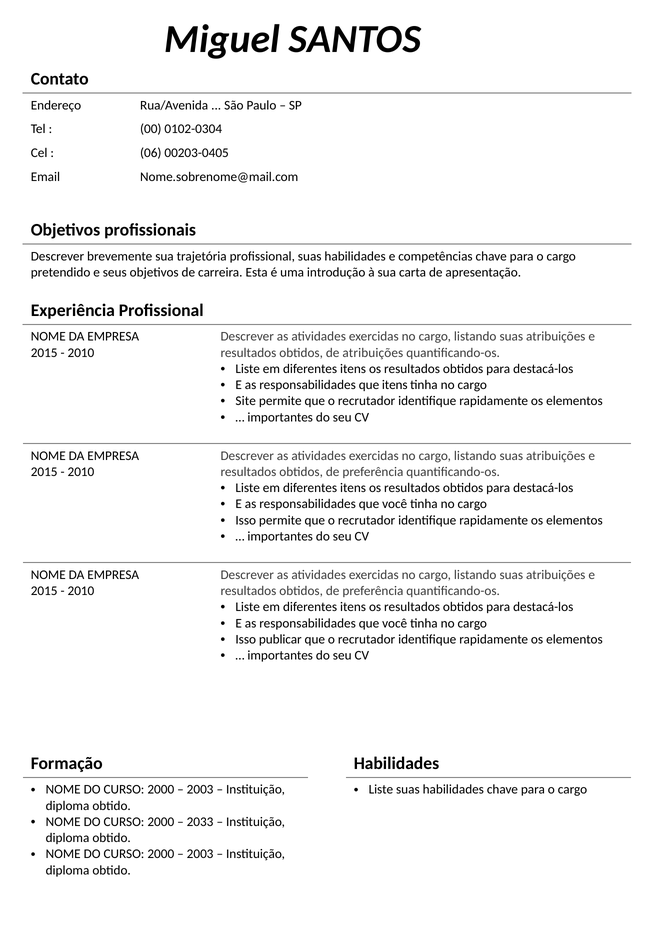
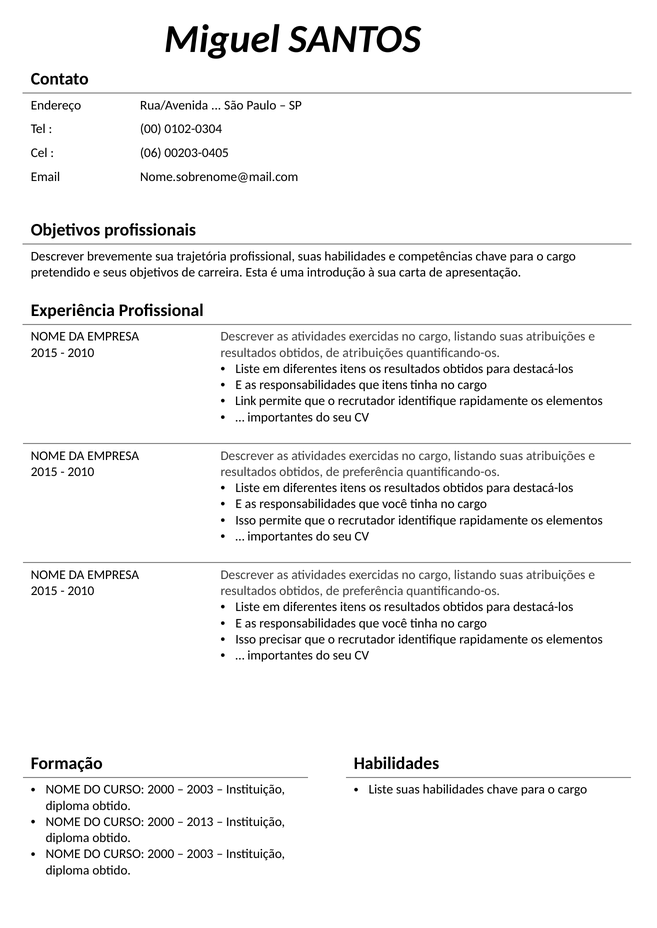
Site: Site -> Link
publicar: publicar -> precisar
2033: 2033 -> 2013
